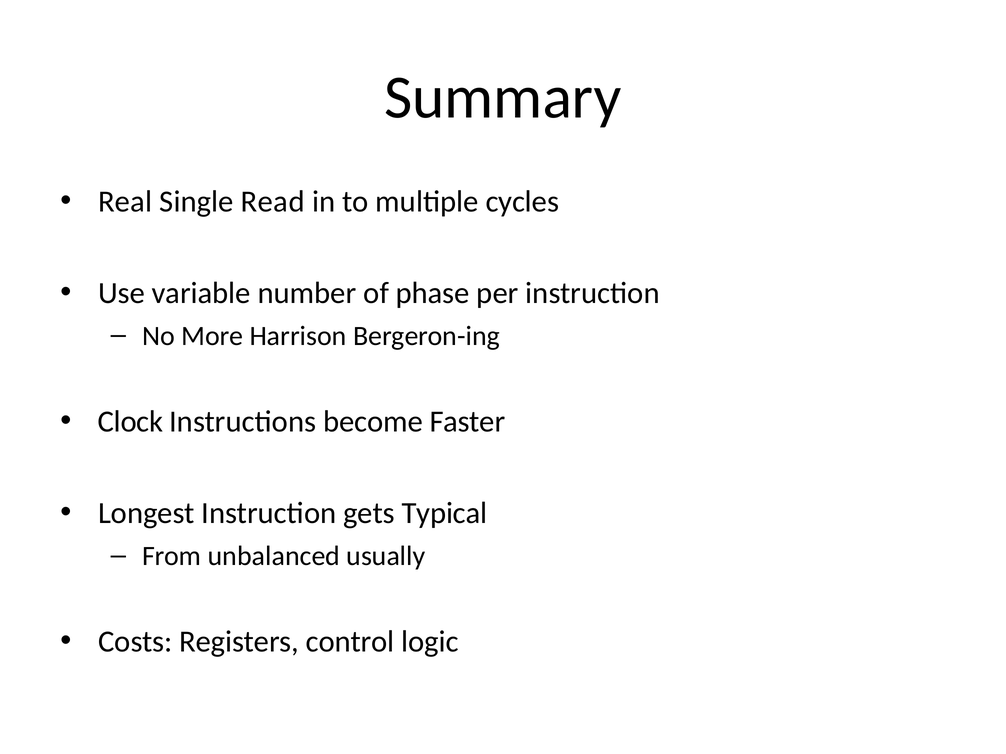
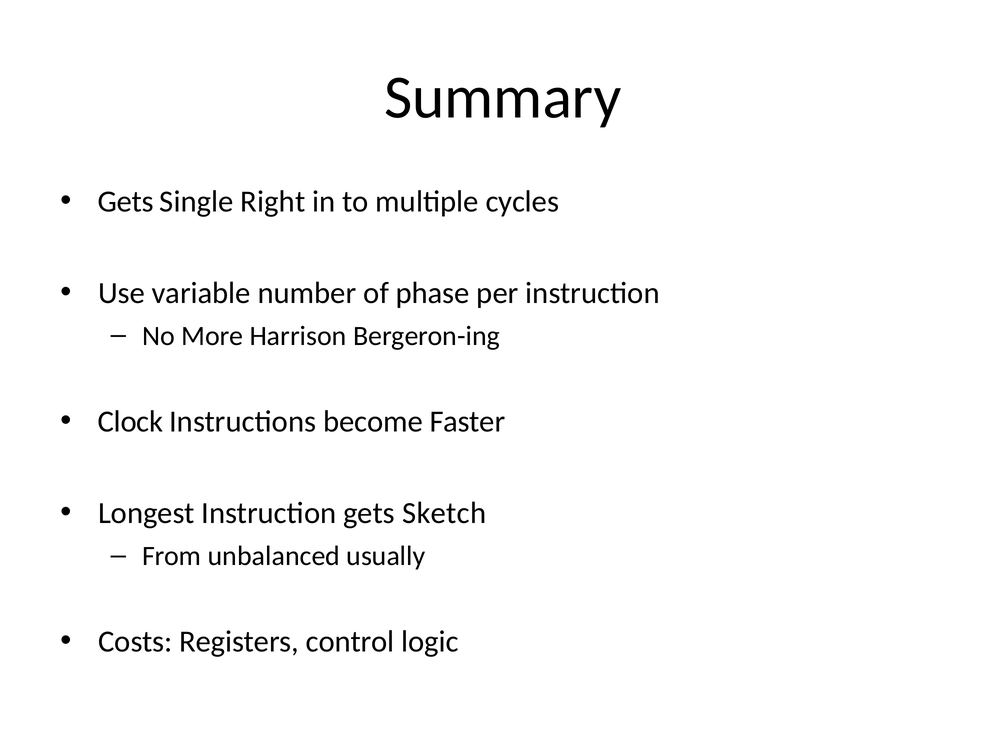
Real at (125, 202): Real -> Gets
Read: Read -> Right
Typical: Typical -> Sketch
